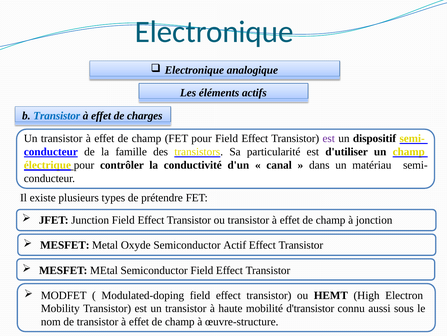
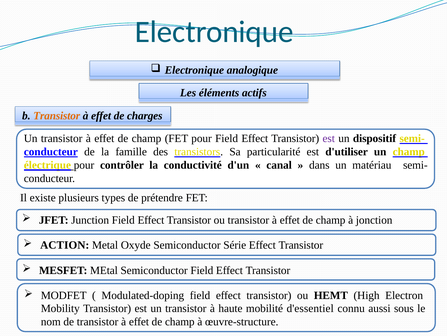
Transistor at (57, 116) colour: blue -> orange
MESFET at (65, 245): MESFET -> ACTION
Actif: Actif -> Série
d'transistor: d'transistor -> d'essentiel
